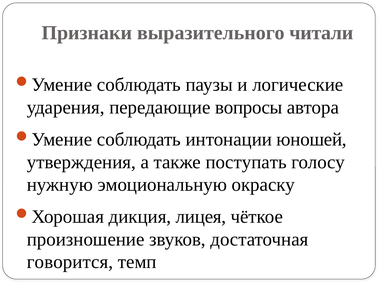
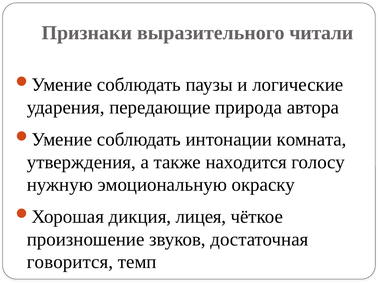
вопросы: вопросы -> природа
юношей: юношей -> комната
поступать: поступать -> находится
